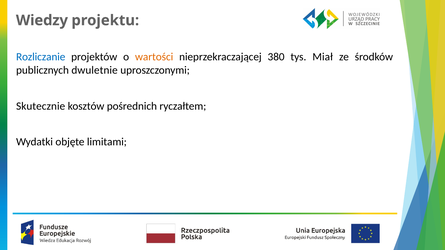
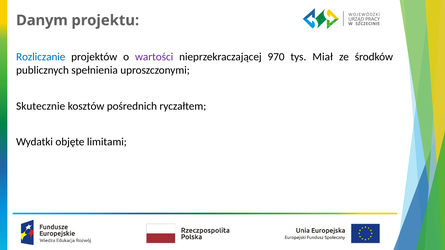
Wiedzy: Wiedzy -> Danym
wartości colour: orange -> purple
380: 380 -> 970
dwuletnie: dwuletnie -> spełnienia
